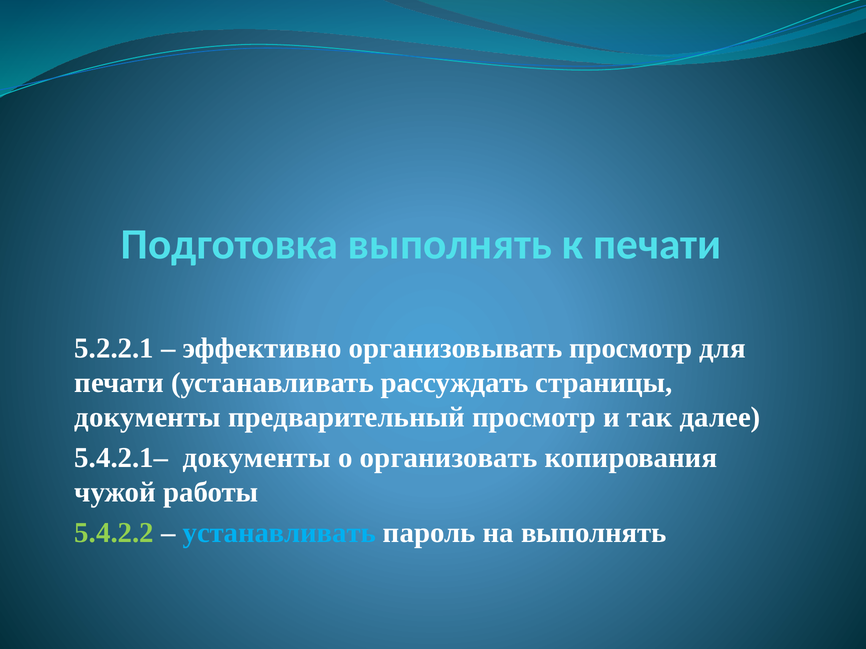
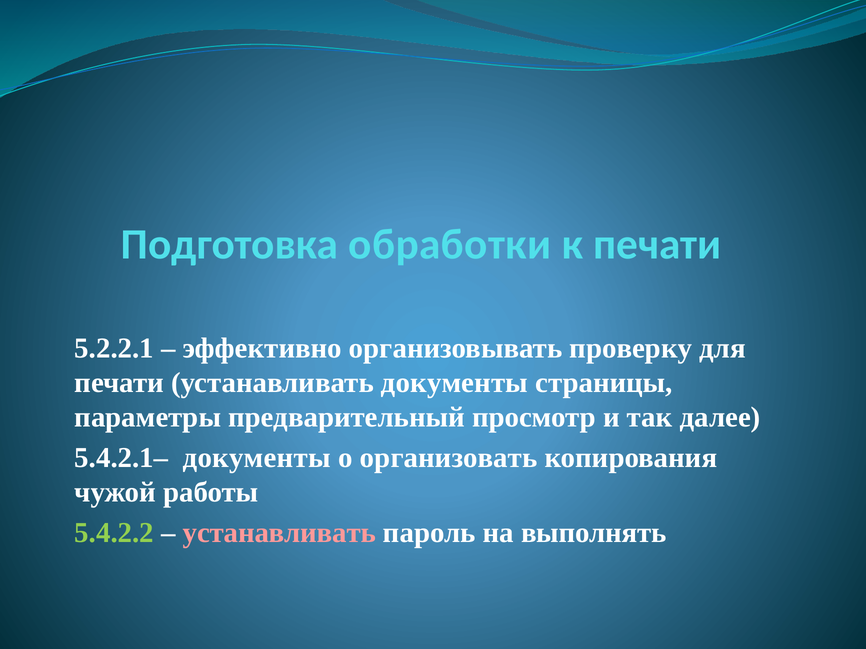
Подготовка выполнять: выполнять -> обработки
организовывать просмотр: просмотр -> проверку
устанавливать рассуждать: рассуждать -> документы
документы at (148, 418): документы -> параметры
устанавливать at (279, 533) colour: light blue -> pink
